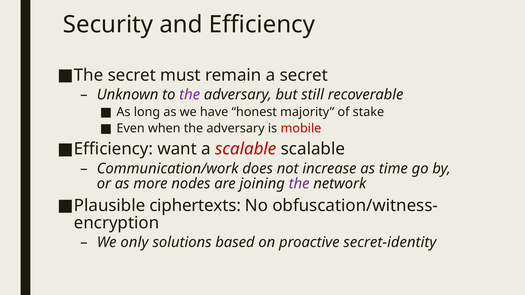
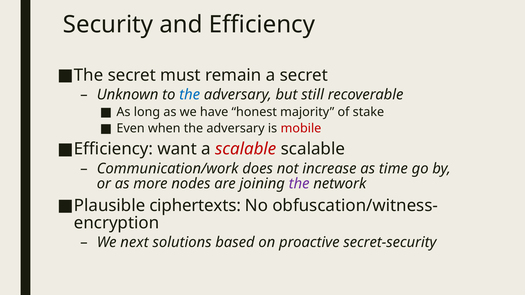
the at (190, 95) colour: purple -> blue
only: only -> next
secret-identity: secret-identity -> secret-security
